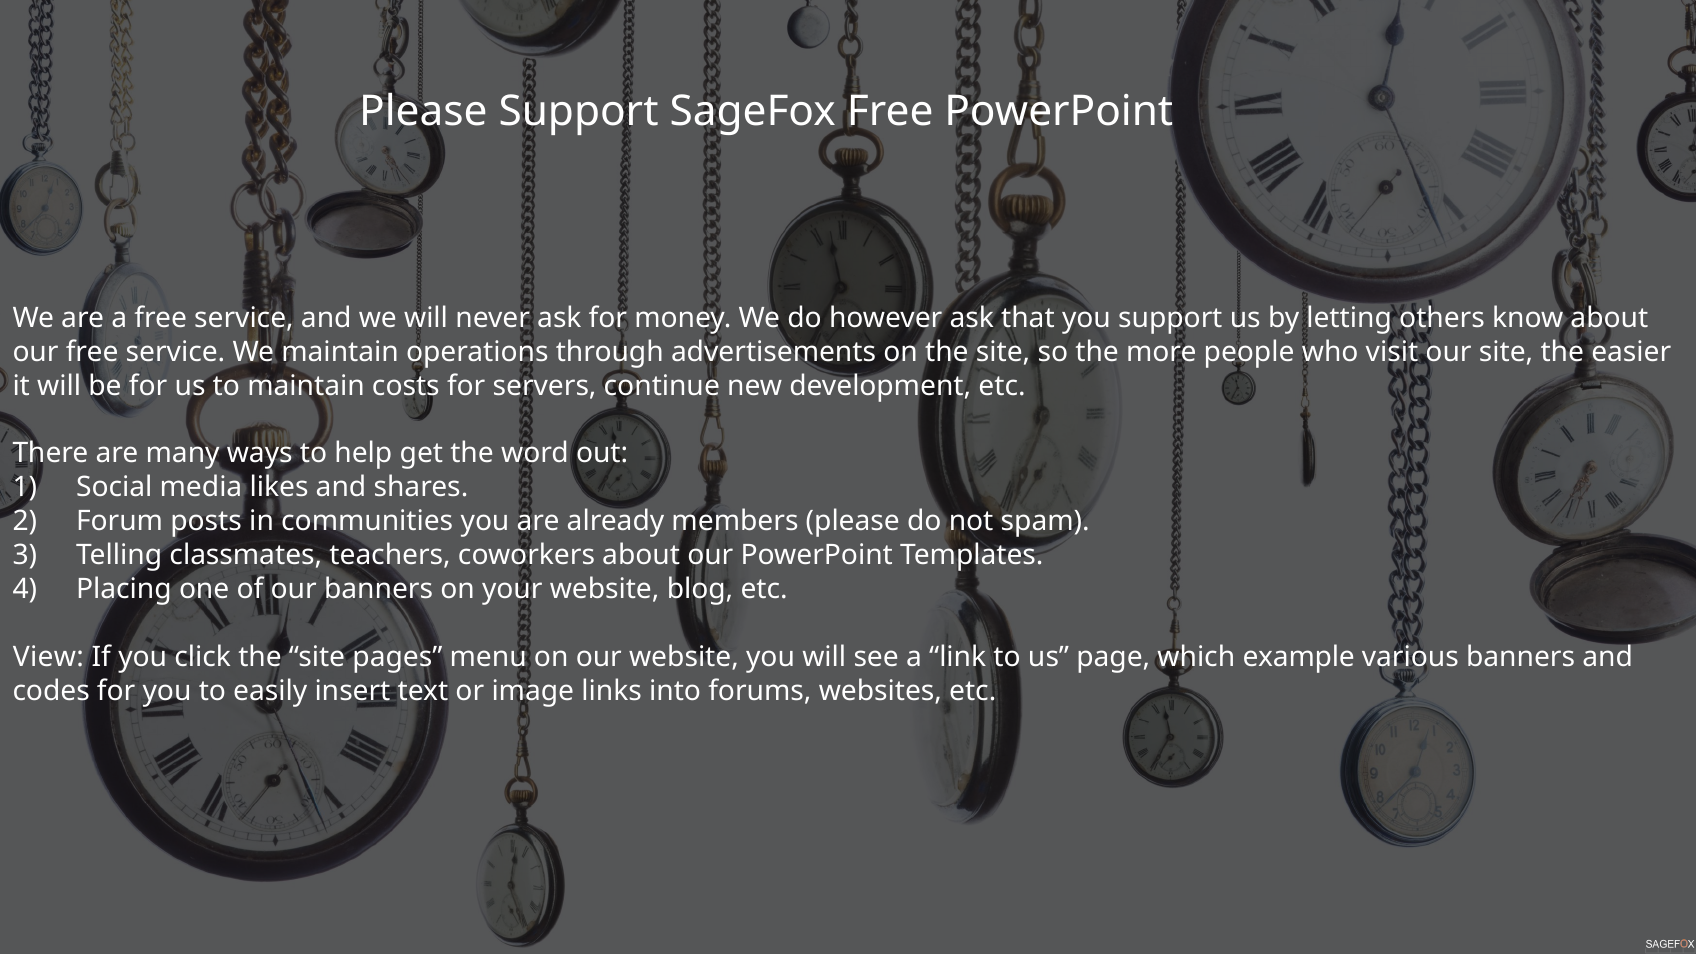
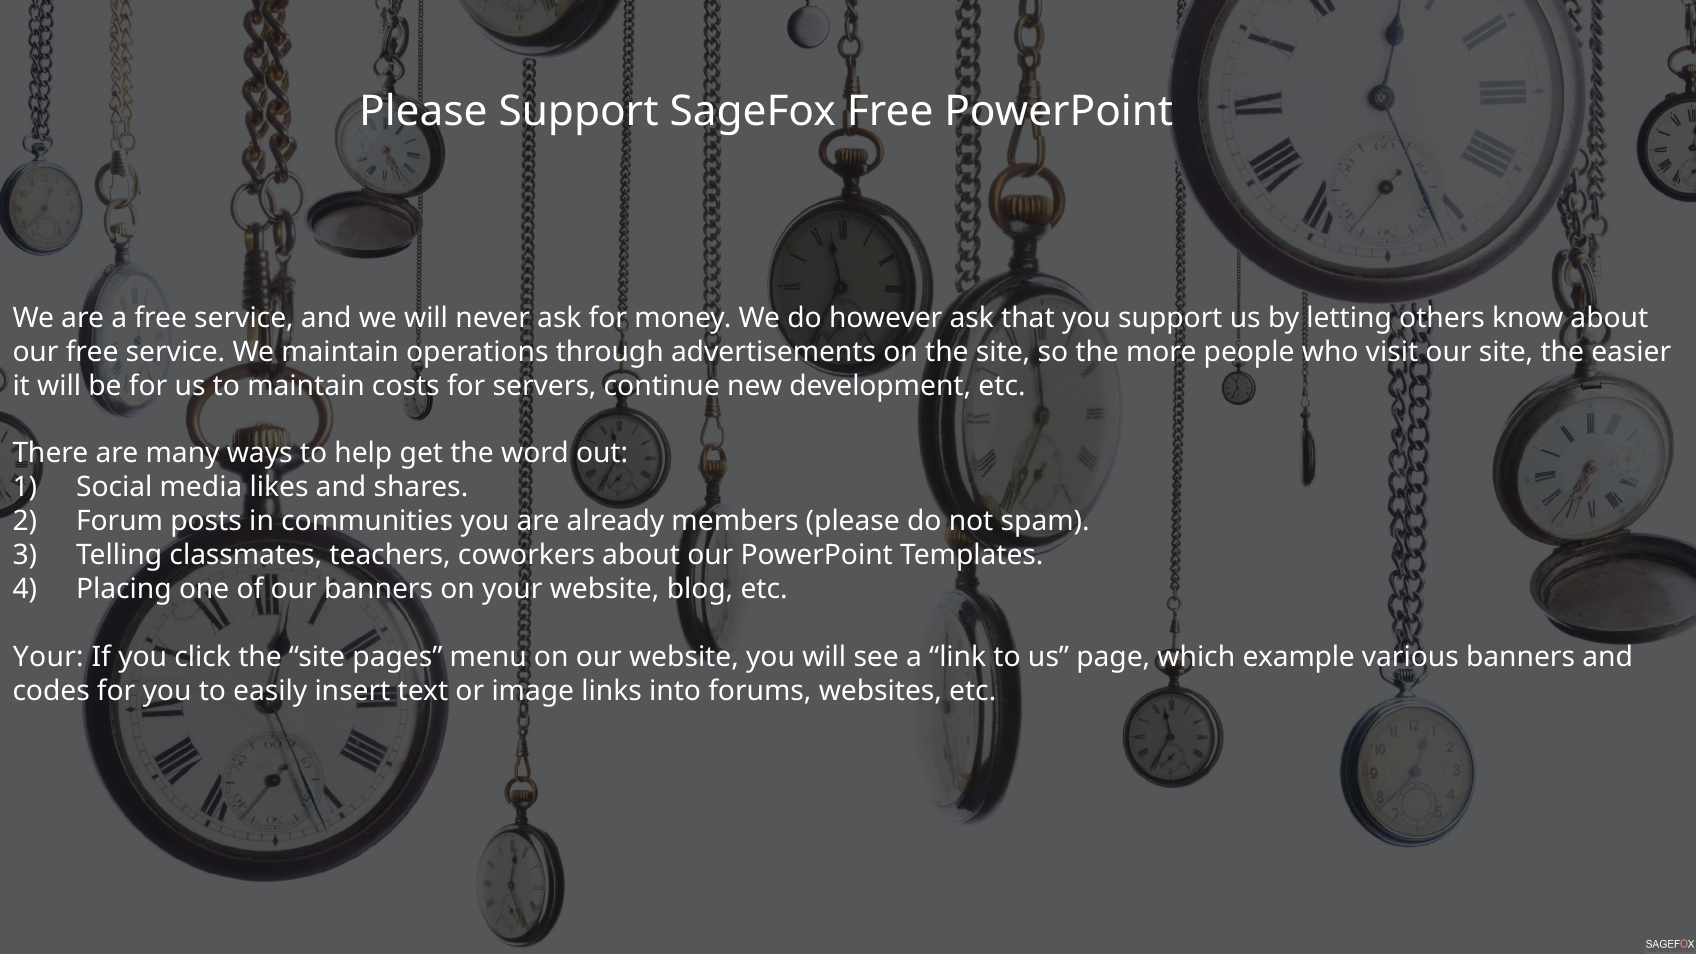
View at (48, 657): View -> Your
